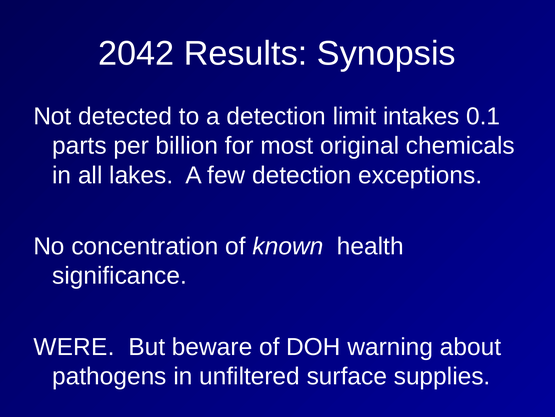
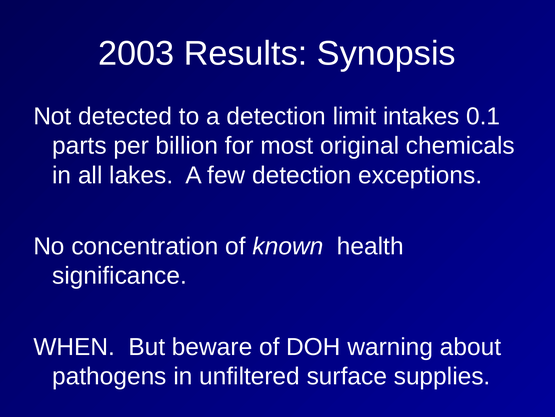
2042: 2042 -> 2003
WERE: WERE -> WHEN
